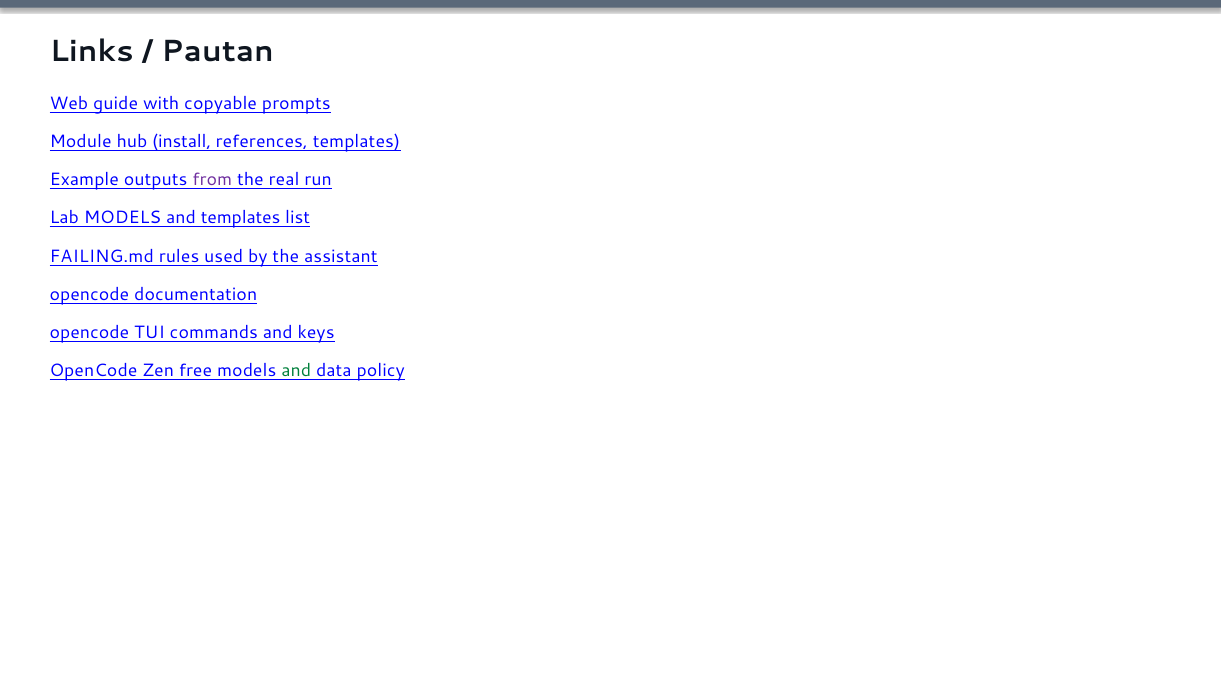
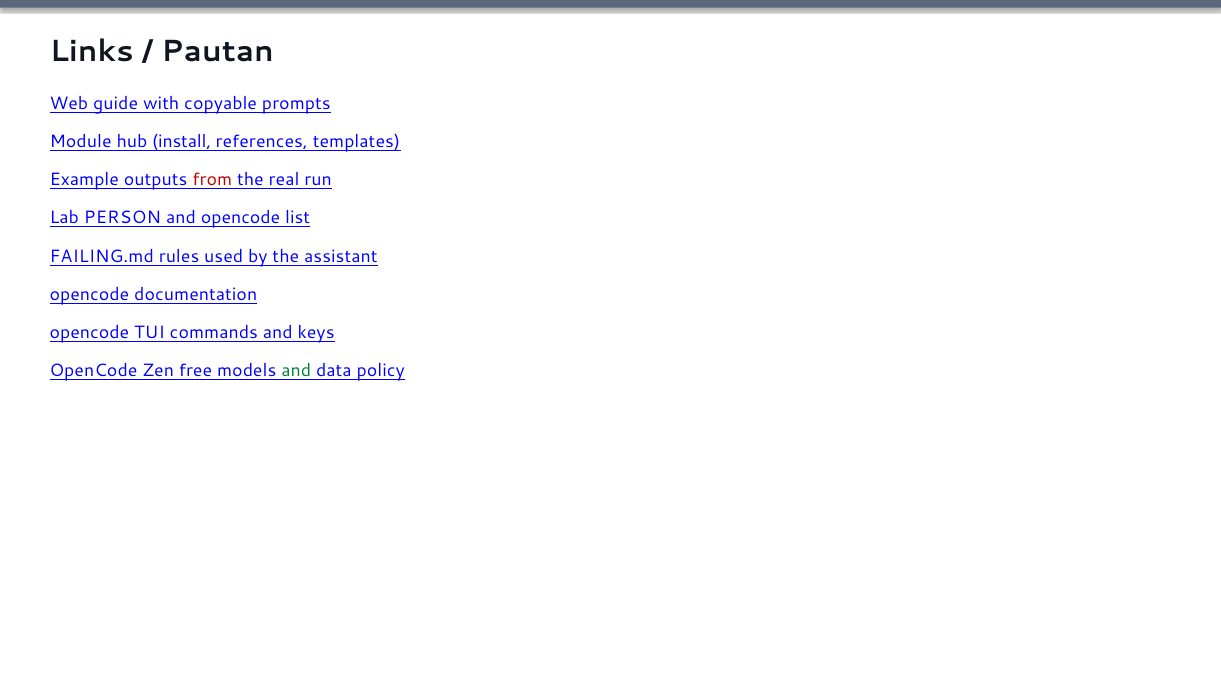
from colour: purple -> red
Lab MODELS: MODELS -> PERSON
and templates: templates -> opencode
